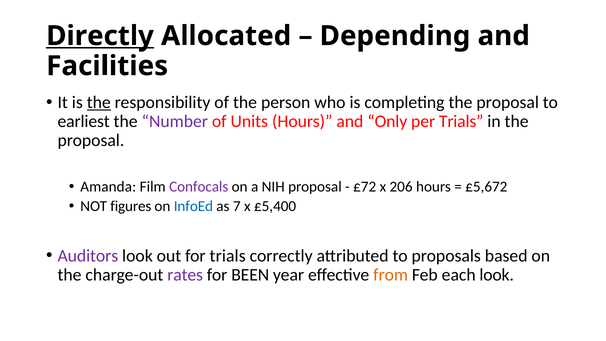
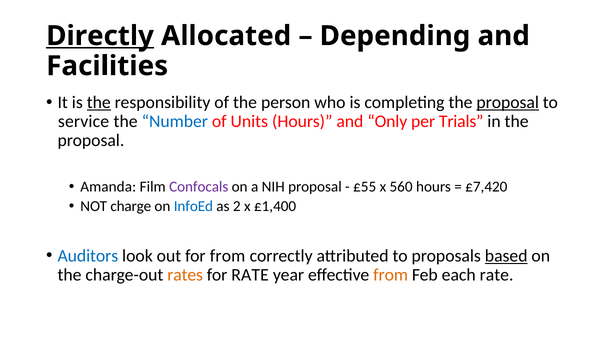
proposal at (508, 102) underline: none -> present
earliest: earliest -> service
Number colour: purple -> blue
£72: £72 -> £55
206: 206 -> 560
£5,672: £5,672 -> £7,420
figures: figures -> charge
7: 7 -> 2
£5,400: £5,400 -> £1,400
Auditors colour: purple -> blue
for trials: trials -> from
based underline: none -> present
rates colour: purple -> orange
for BEEN: BEEN -> RATE
each look: look -> rate
